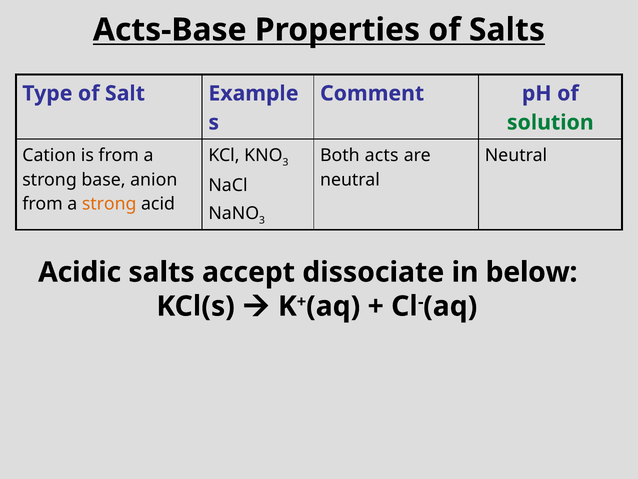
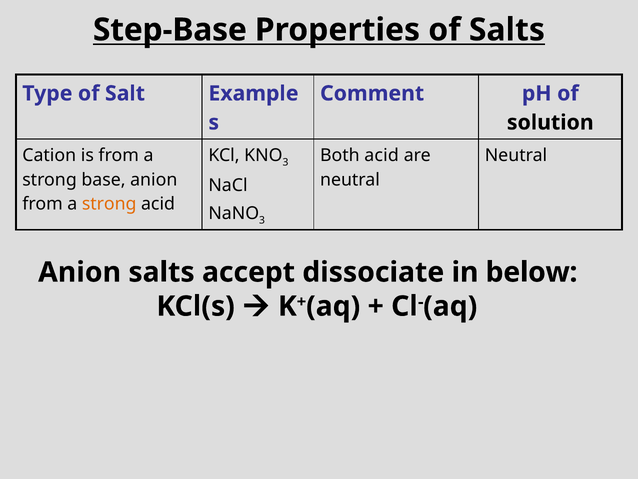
Acts-Base: Acts-Base -> Step-Base
solution colour: green -> black
Both acts: acts -> acid
Acidic at (80, 272): Acidic -> Anion
